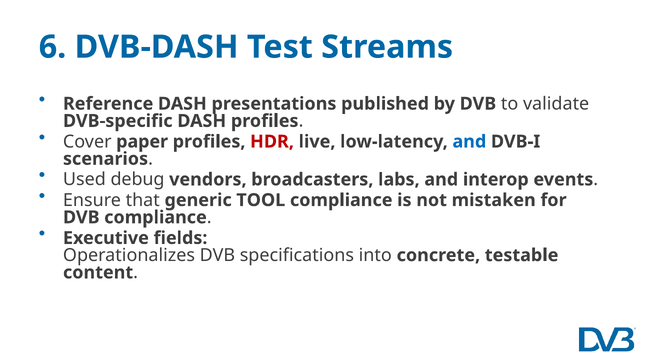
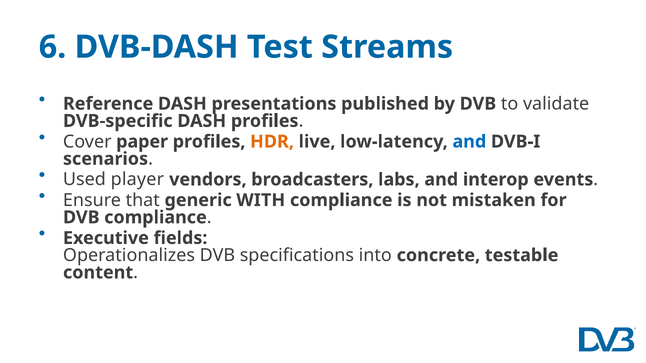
HDR colour: red -> orange
debug: debug -> player
TOOL: TOOL -> WITH
